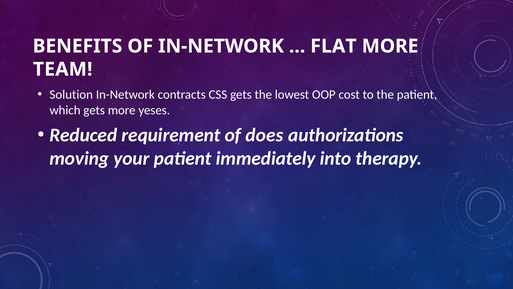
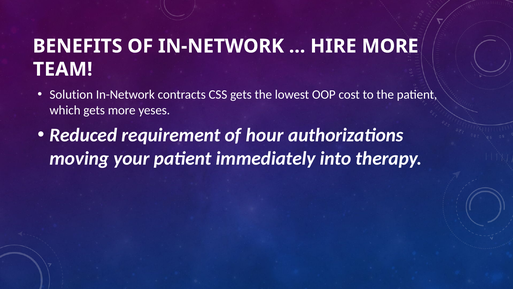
FLAT: FLAT -> HIRE
does: does -> hour
